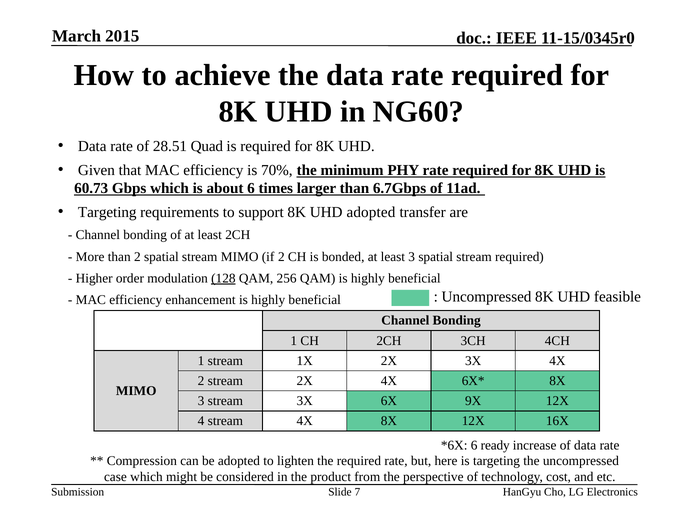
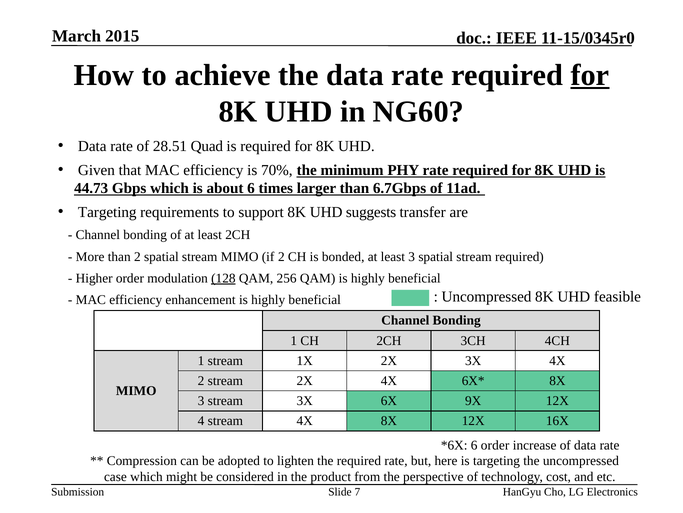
for at (590, 75) underline: none -> present
60.73: 60.73 -> 44.73
UHD adopted: adopted -> suggests
6 ready: ready -> order
